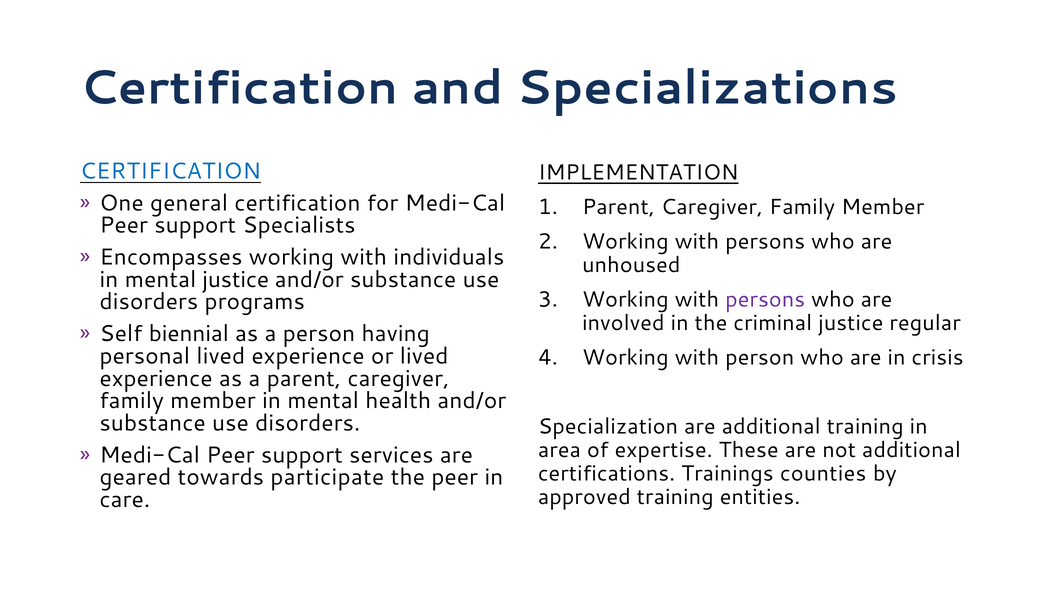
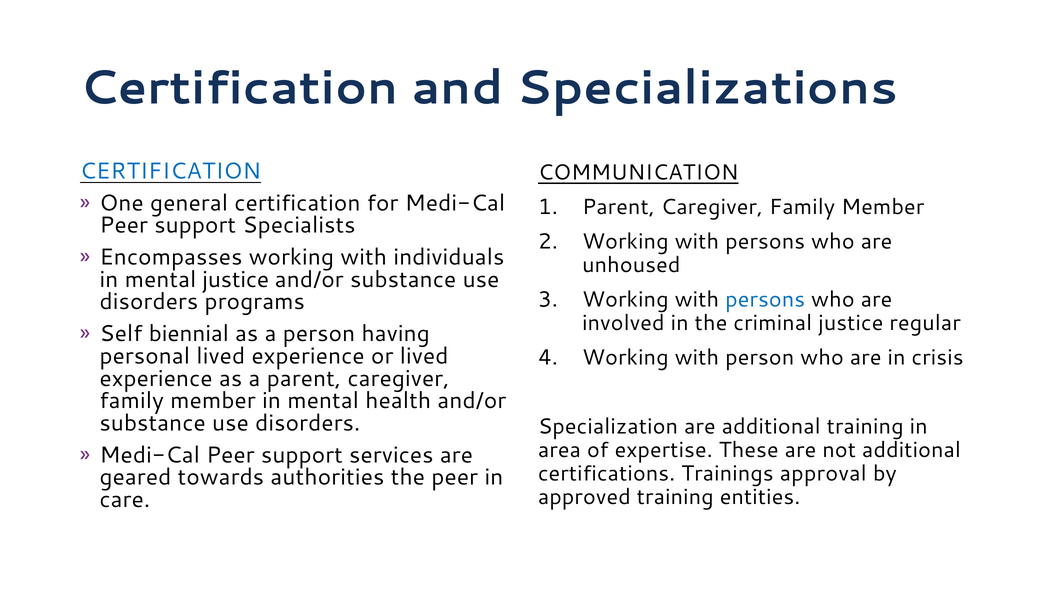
IMPLEMENTATION: IMPLEMENTATION -> COMMUNICATION
persons at (765, 299) colour: purple -> blue
counties: counties -> approval
participate: participate -> authorities
